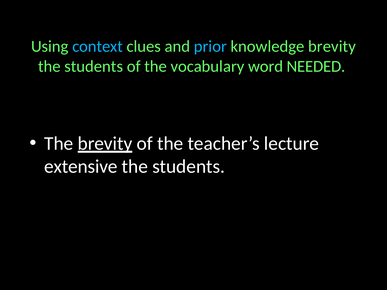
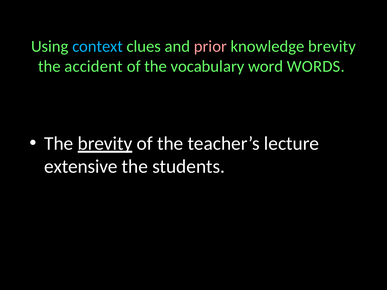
prior colour: light blue -> pink
students at (94, 66): students -> accident
NEEDED: NEEDED -> WORDS
